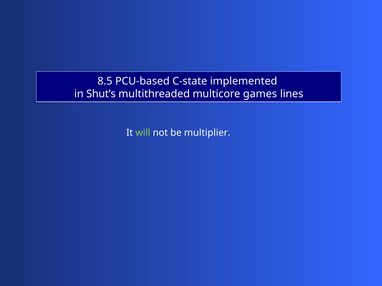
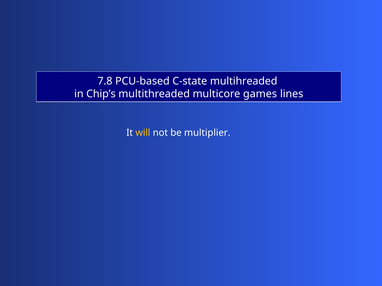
8.5: 8.5 -> 7.8
implemented: implemented -> multihreaded
Shut’s: Shut’s -> Chip’s
will colour: light green -> yellow
